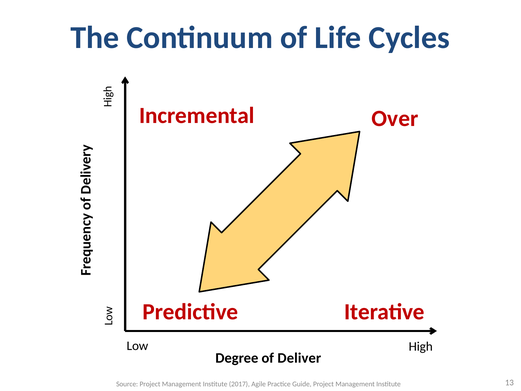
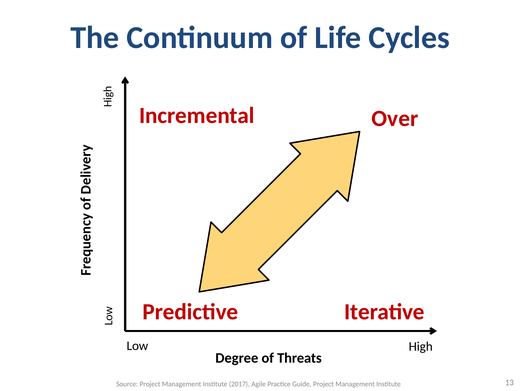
Deliver: Deliver -> Threats
